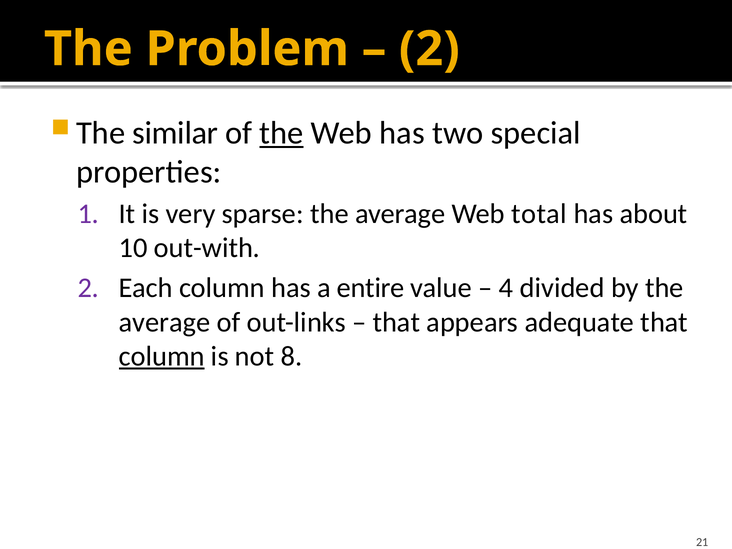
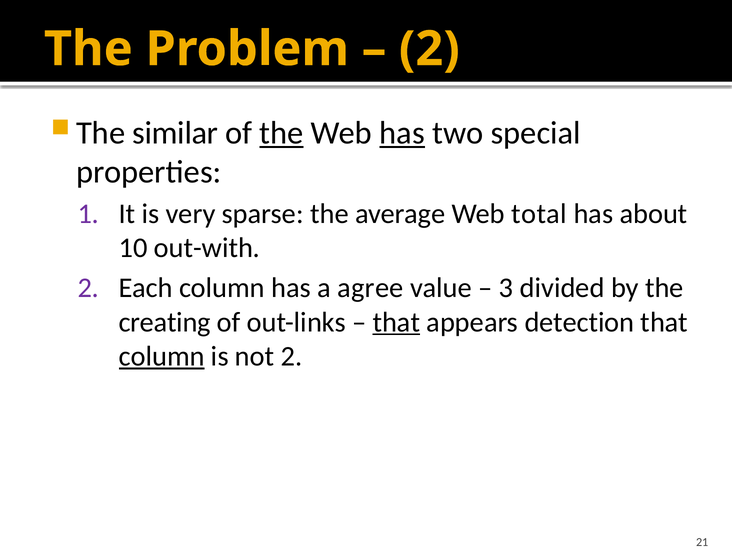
has at (402, 133) underline: none -> present
entire: entire -> agree
4: 4 -> 3
average at (165, 322): average -> creating
that at (396, 322) underline: none -> present
adequate: adequate -> detection
not 8: 8 -> 2
